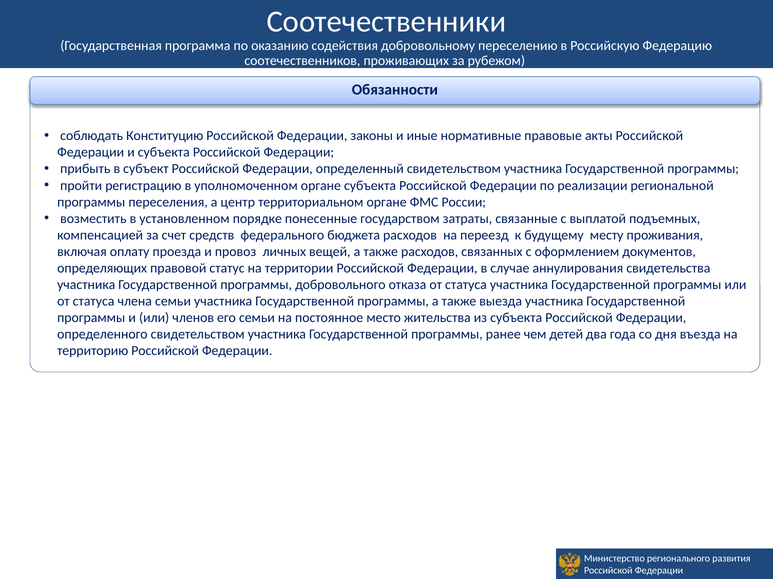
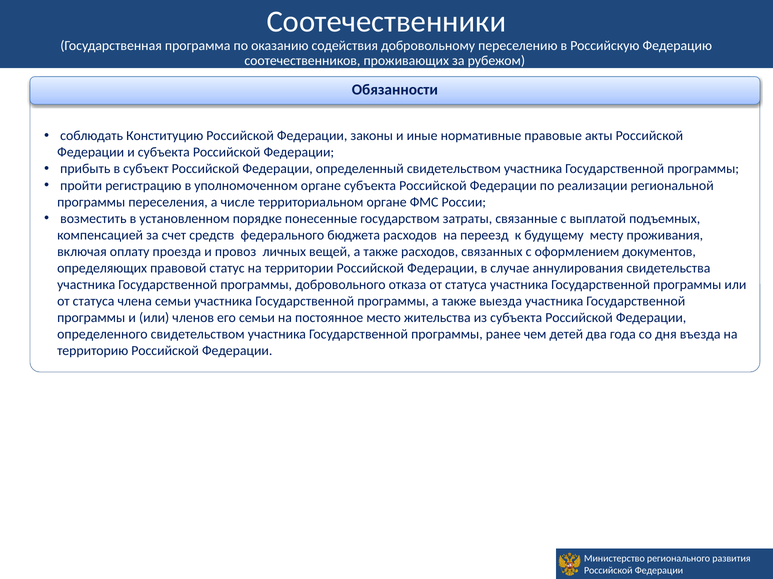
центр: центр -> числе
